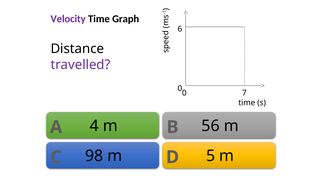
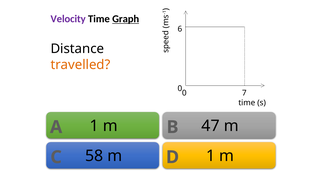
Graph underline: none -> present
travelled colour: purple -> orange
A 4: 4 -> 1
56: 56 -> 47
98: 98 -> 58
D 5: 5 -> 1
